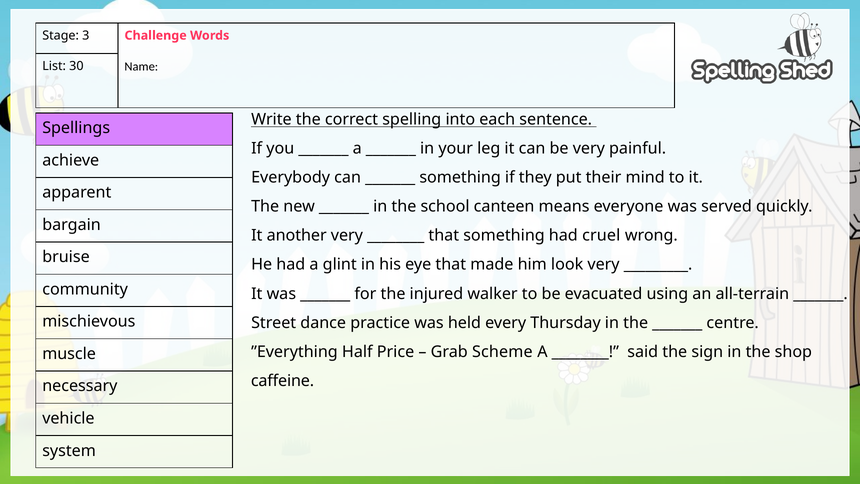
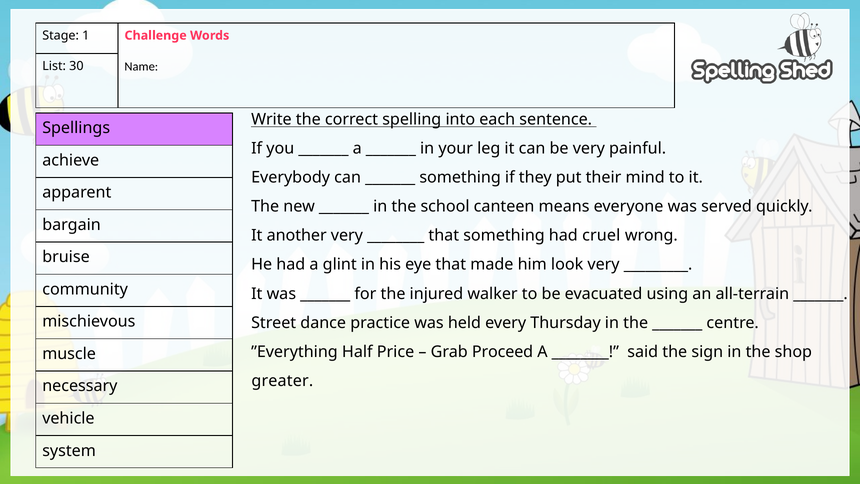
3: 3 -> 1
Scheme: Scheme -> Proceed
caffeine: caffeine -> greater
